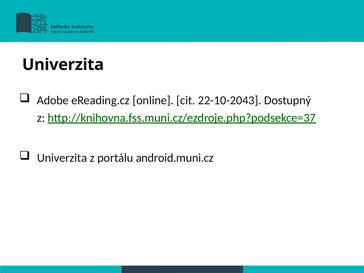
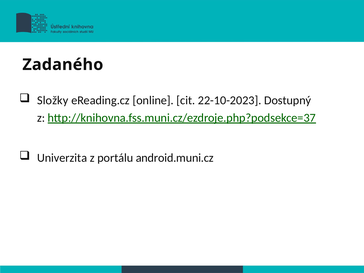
Univerzita at (63, 65): Univerzita -> Zadaného
Adobe: Adobe -> Složky
22-10-2043: 22-10-2043 -> 22-10-2023
